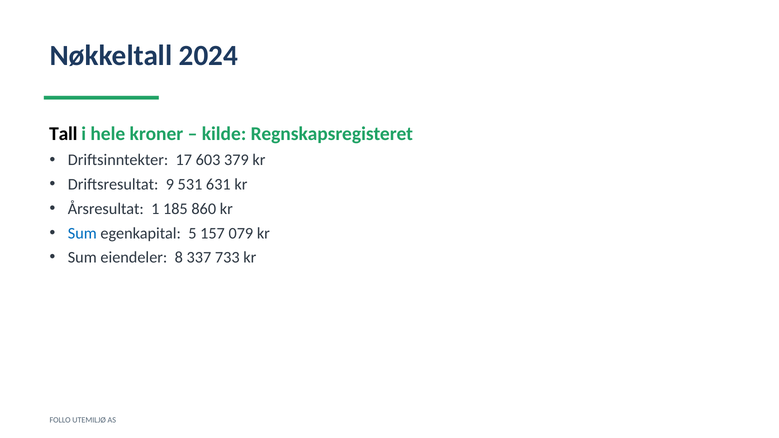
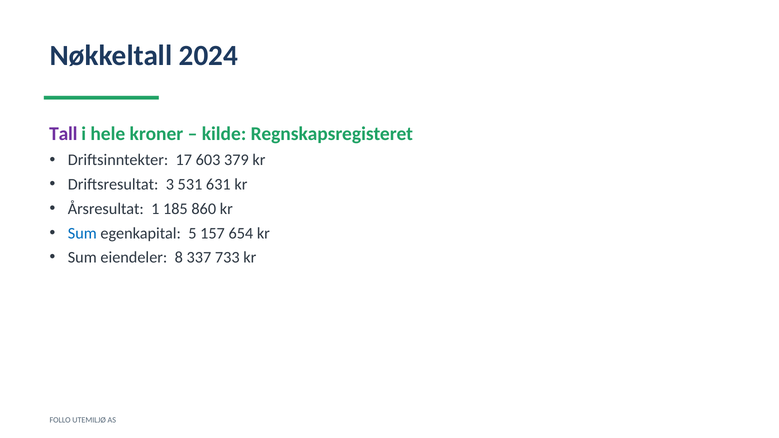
Tall colour: black -> purple
9: 9 -> 3
079: 079 -> 654
